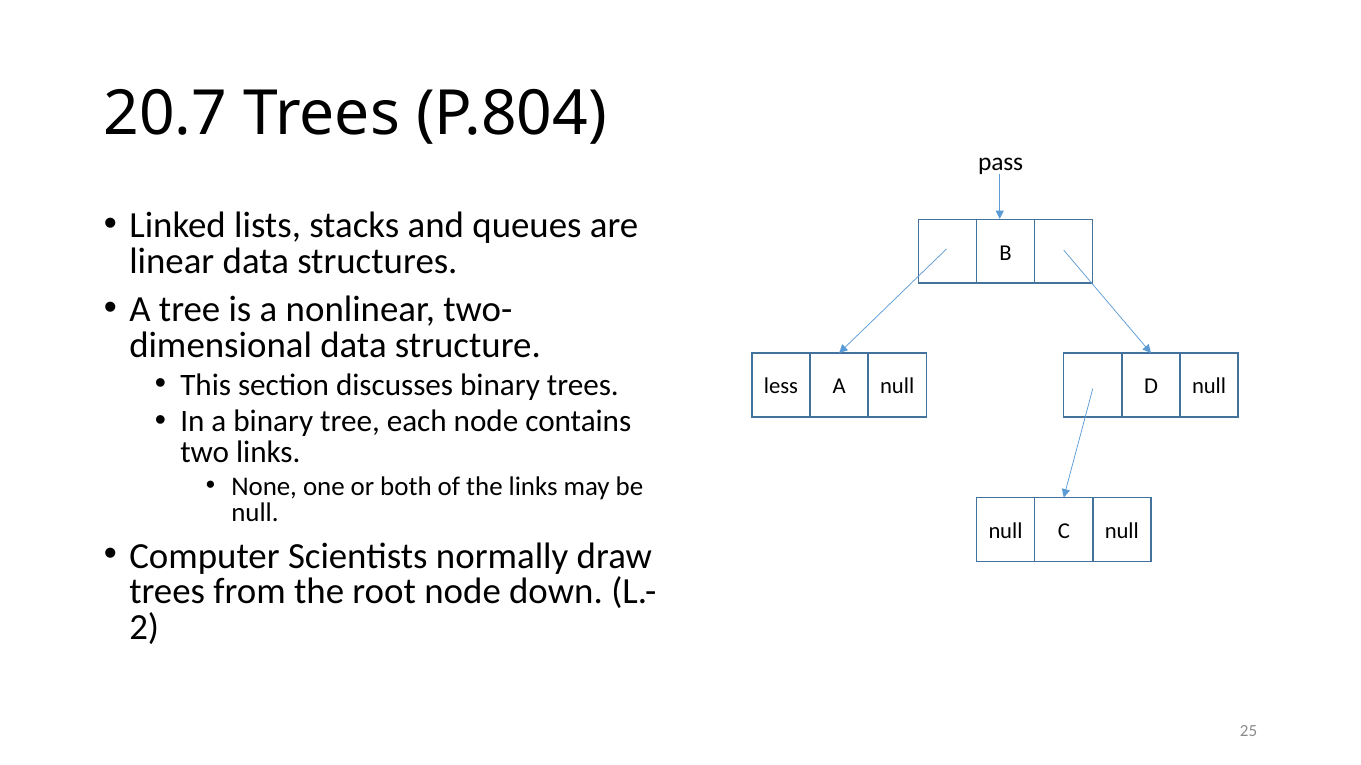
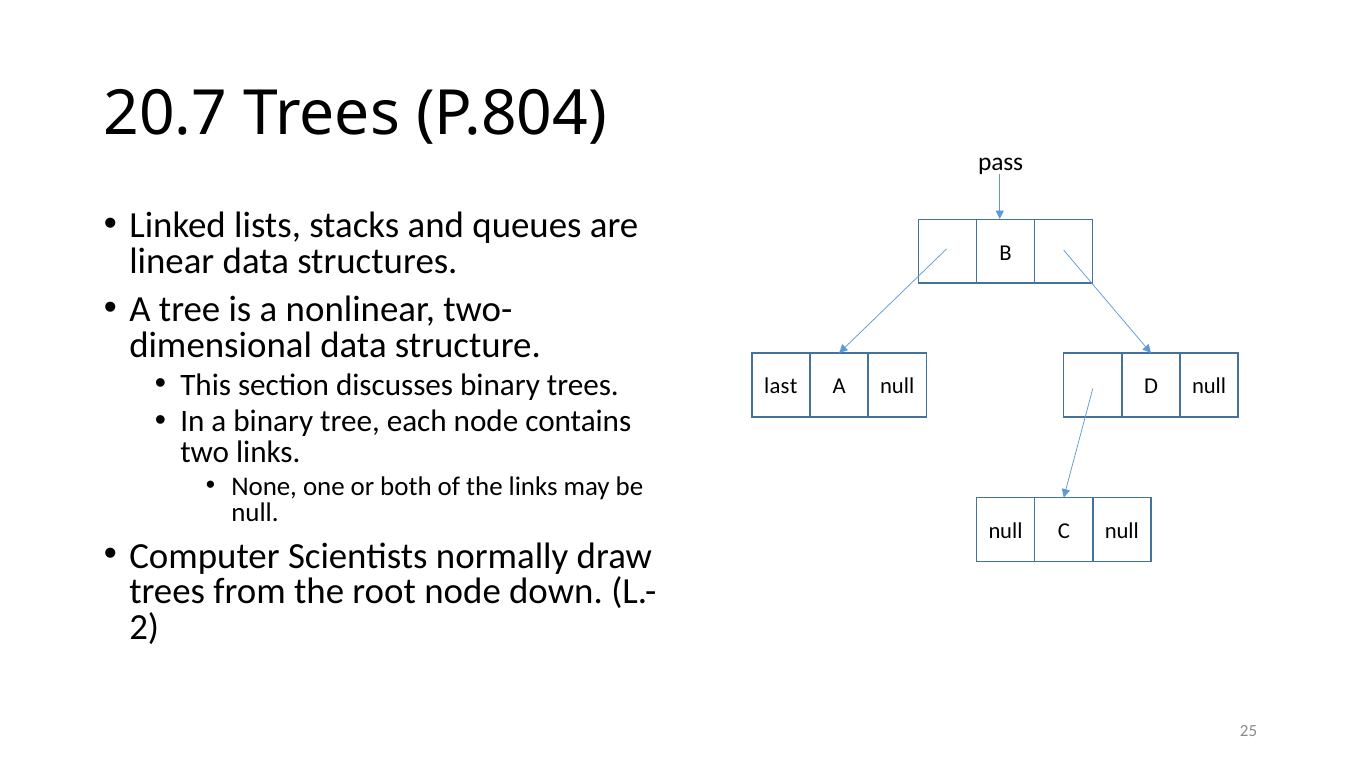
less: less -> last
